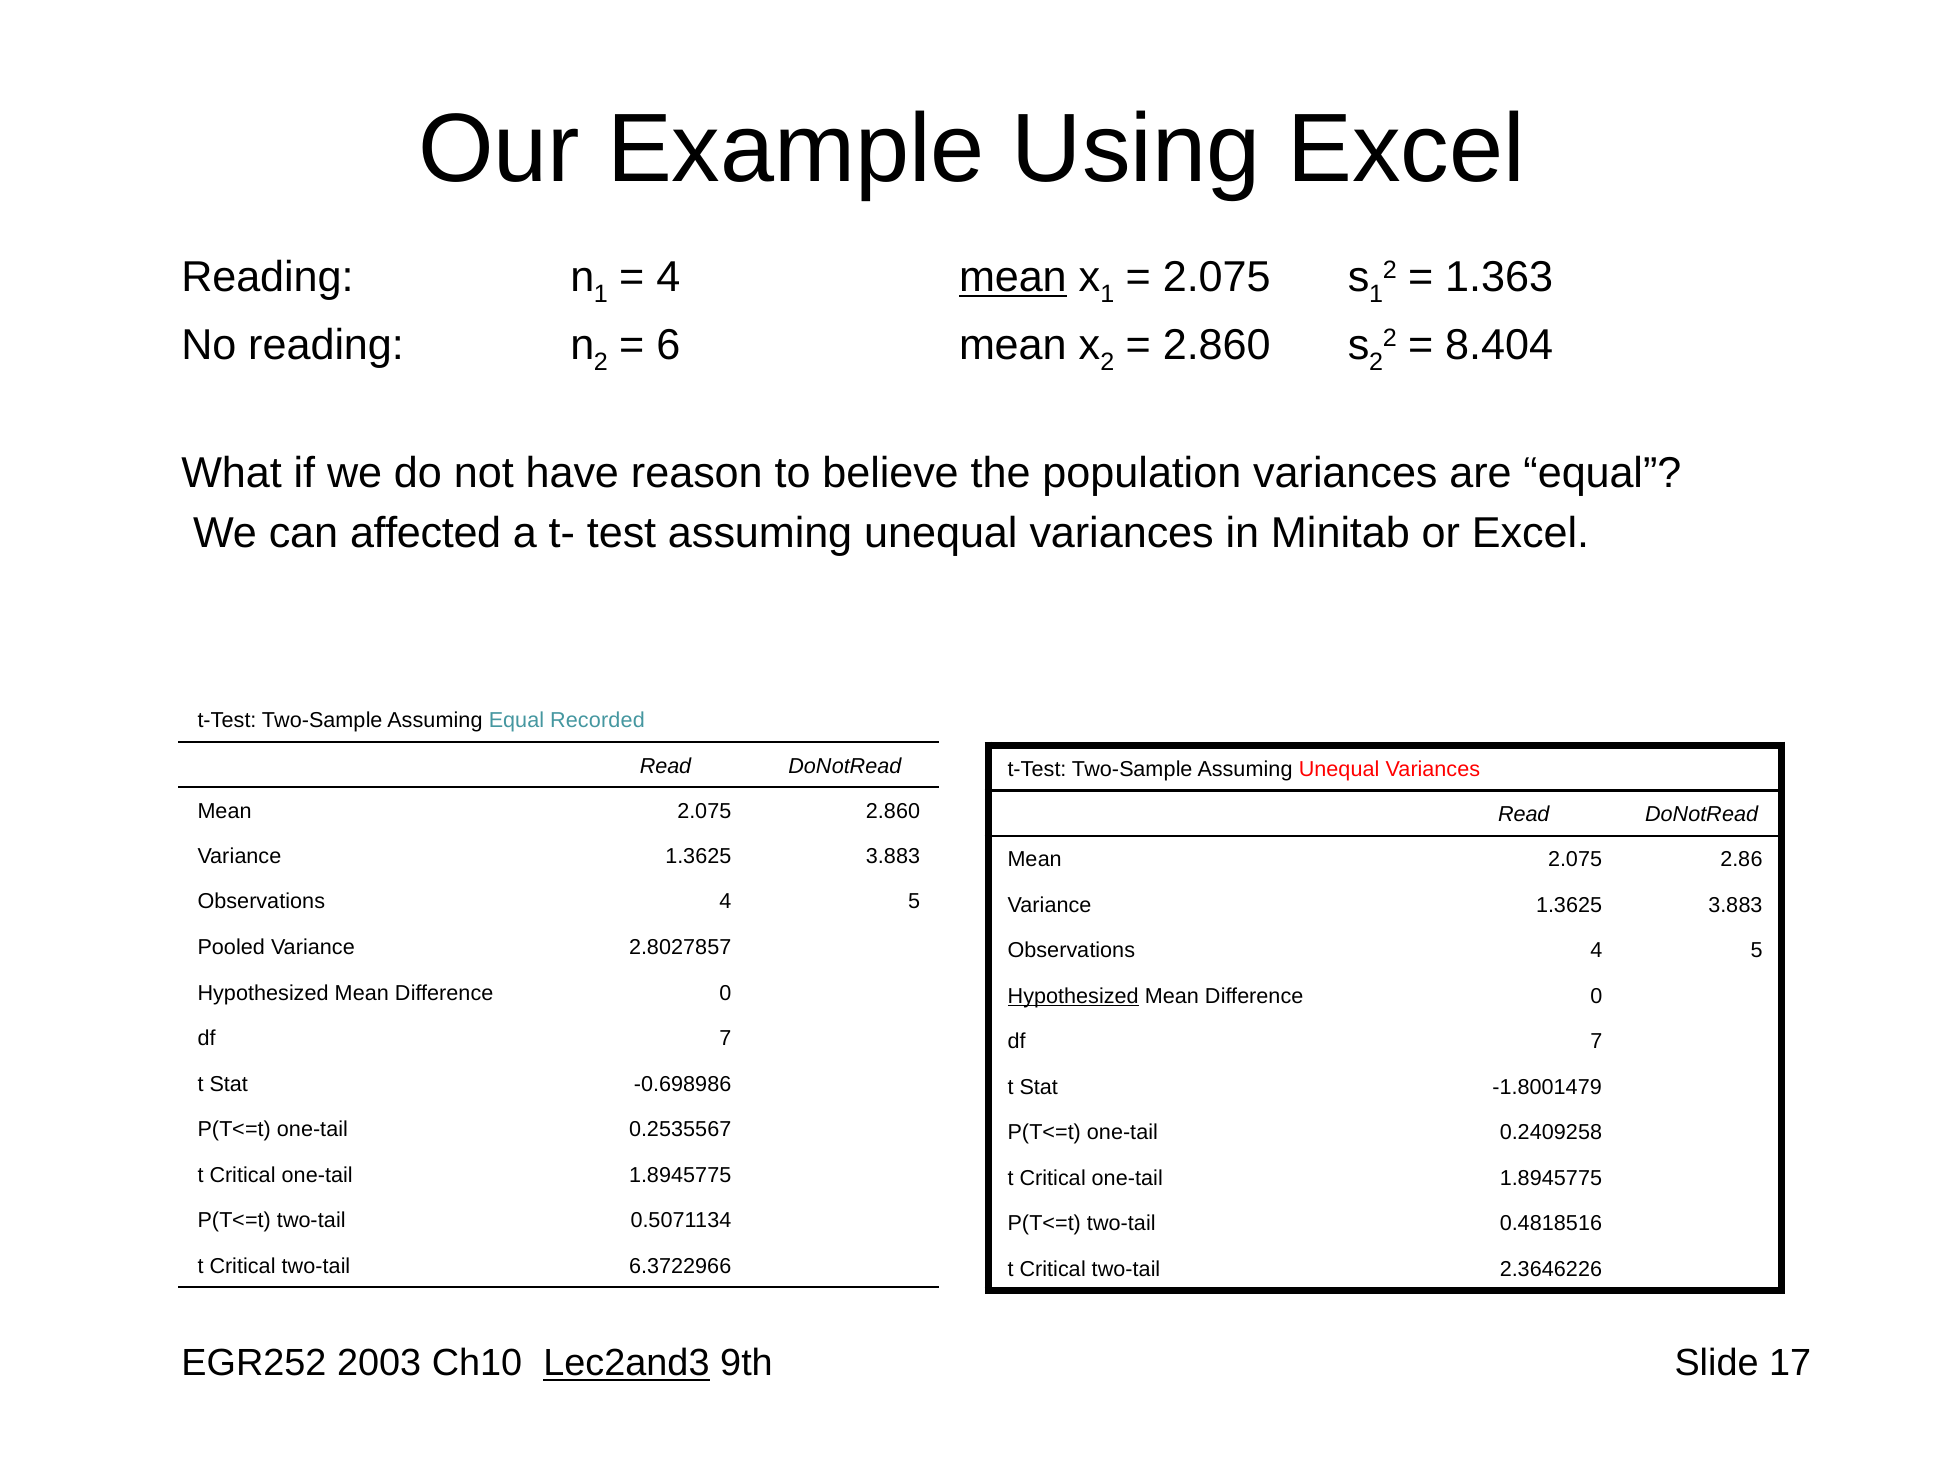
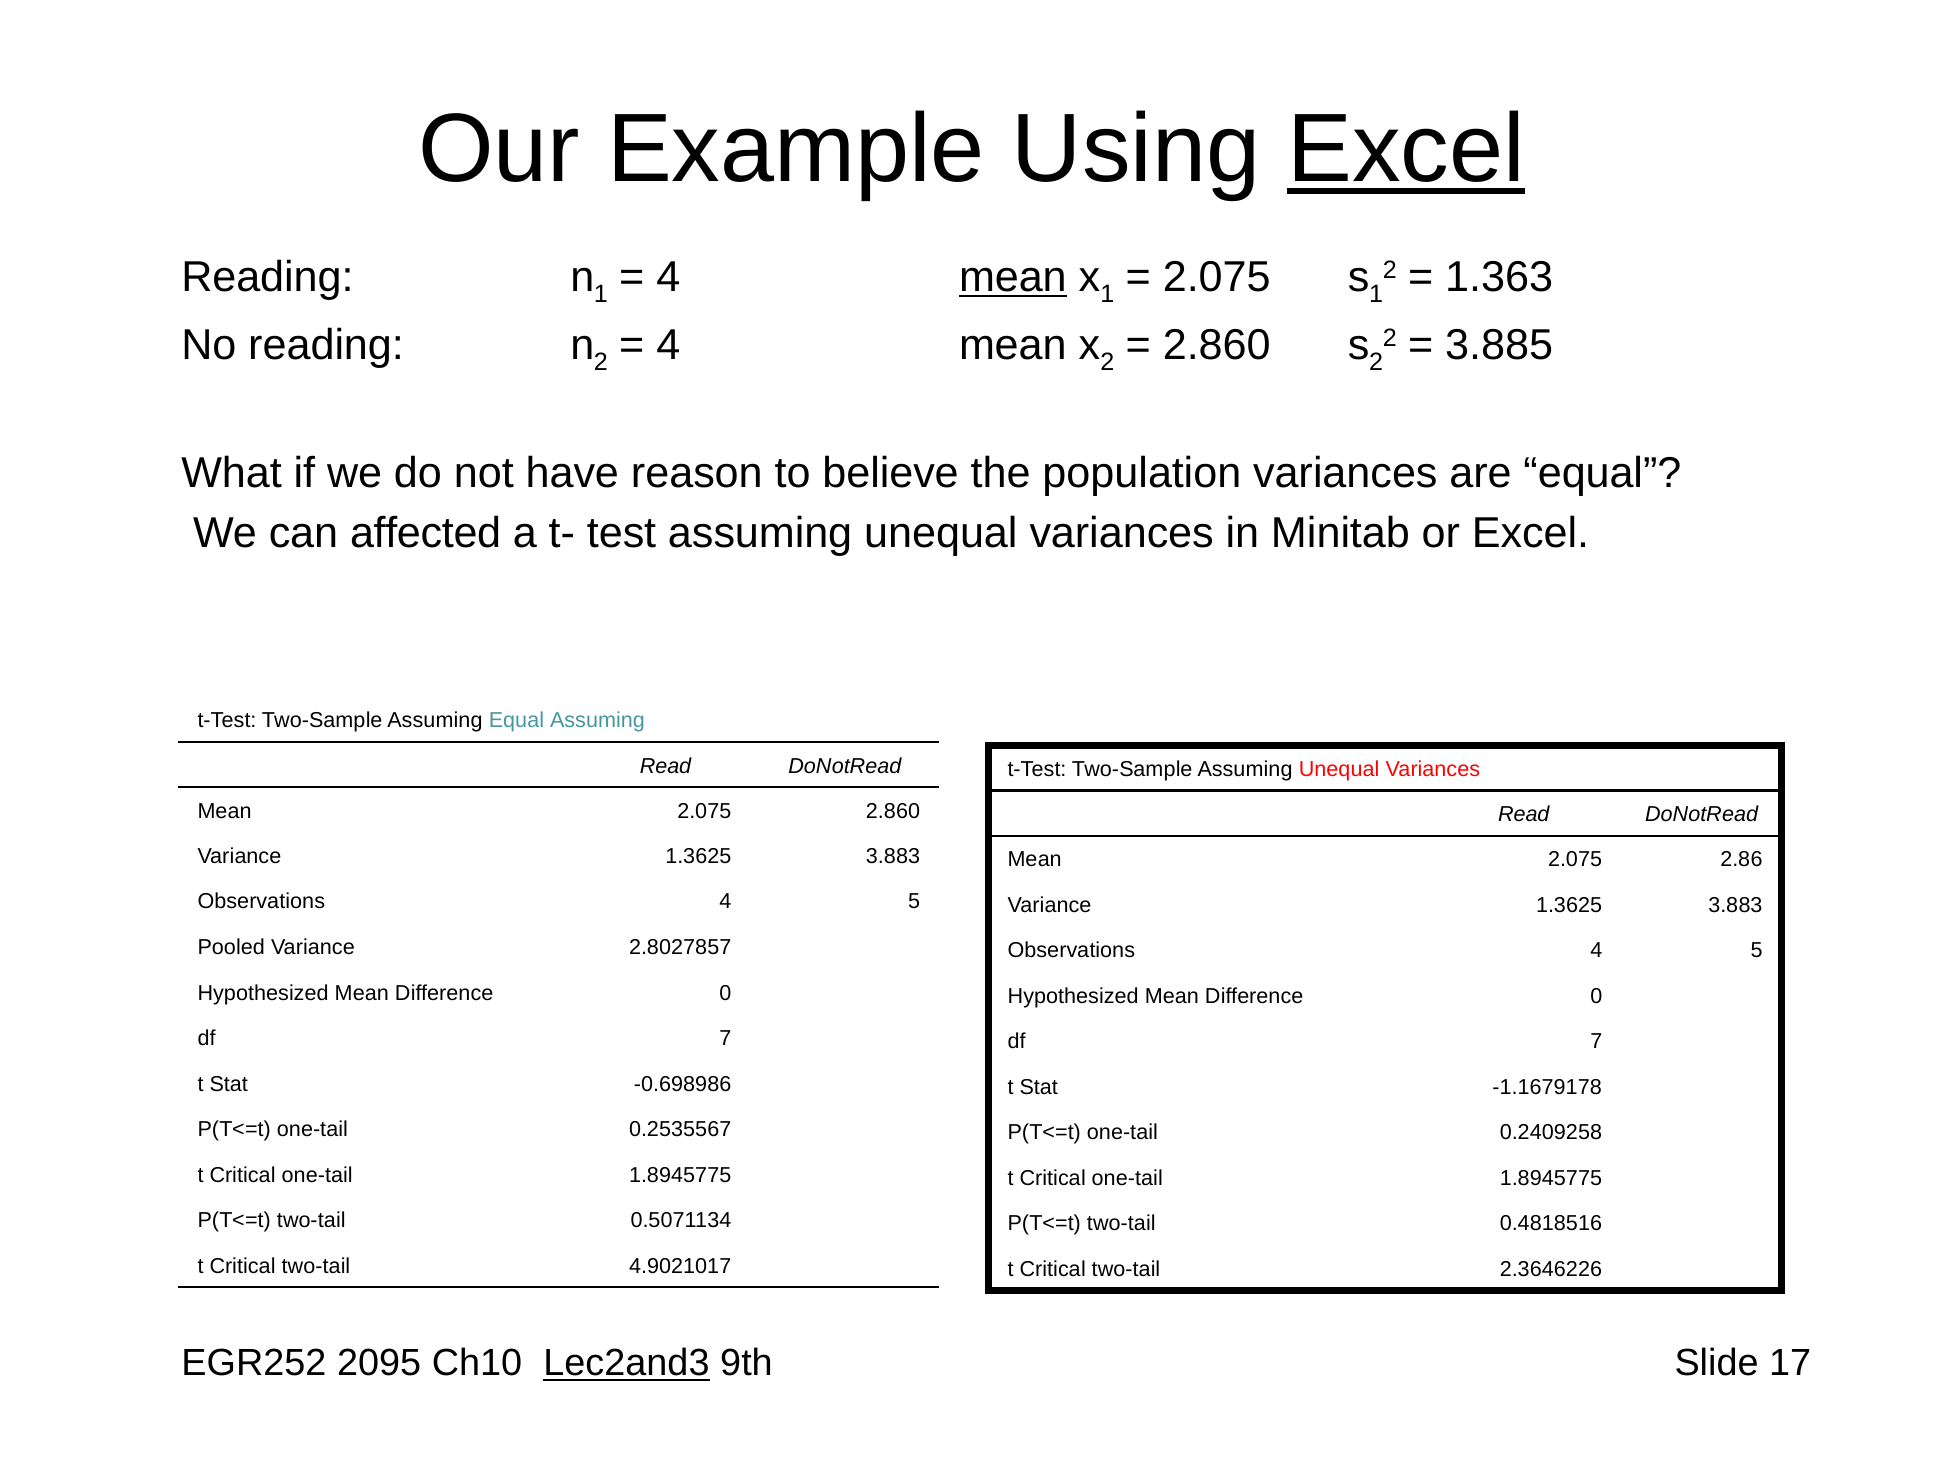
Excel at (1406, 149) underline: none -> present
6 at (668, 345): 6 -> 4
8.404: 8.404 -> 3.885
Equal Recorded: Recorded -> Assuming
Hypothesized at (1073, 996) underline: present -> none
-1.8001479: -1.8001479 -> -1.1679178
6.3722966: 6.3722966 -> 4.9021017
2003: 2003 -> 2095
